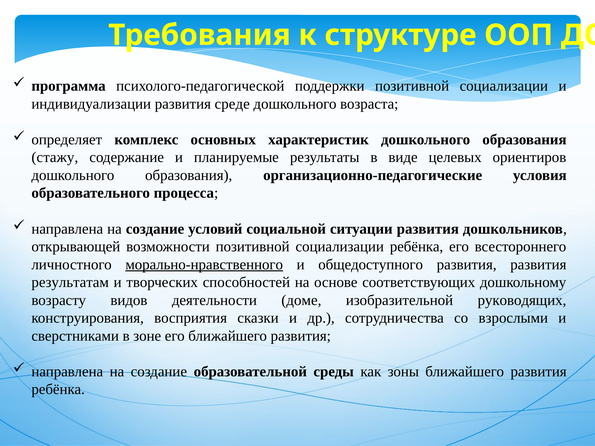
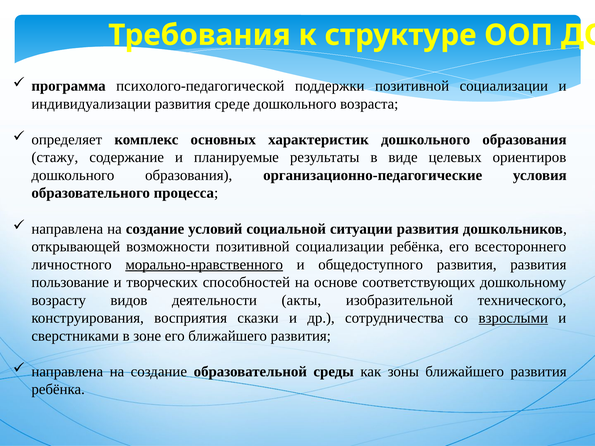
результатам: результатам -> пользование
доме: доме -> акты
руководящих: руководящих -> технического
взрослыми underline: none -> present
